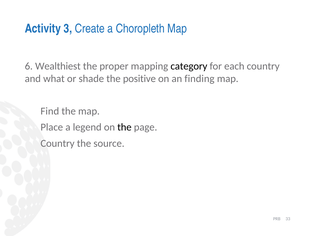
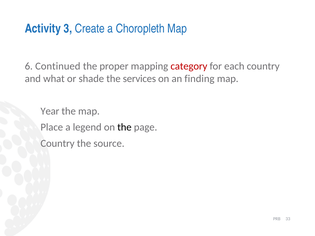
Wealthiest: Wealthiest -> Continued
category colour: black -> red
positive: positive -> services
Find: Find -> Year
